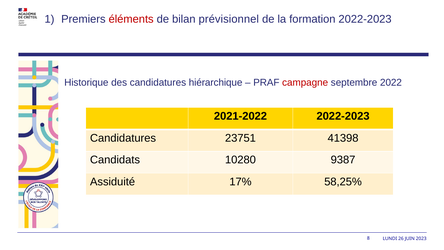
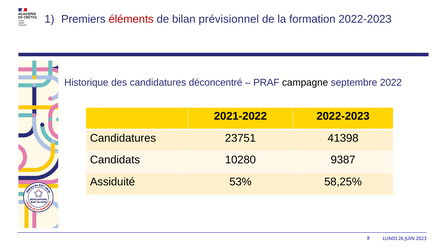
hiérarchique: hiérarchique -> déconcentré
campagne colour: red -> black
17%: 17% -> 53%
